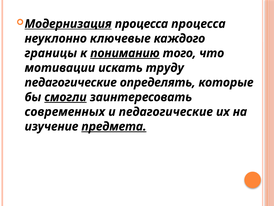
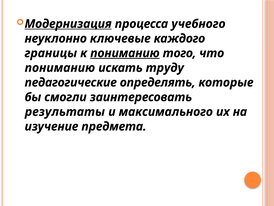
процесса процесса: процесса -> учебного
мотивации at (60, 68): мотивации -> пониманию
смогли underline: present -> none
современных: современных -> результаты
и педагогические: педагогические -> максимального
предмета underline: present -> none
